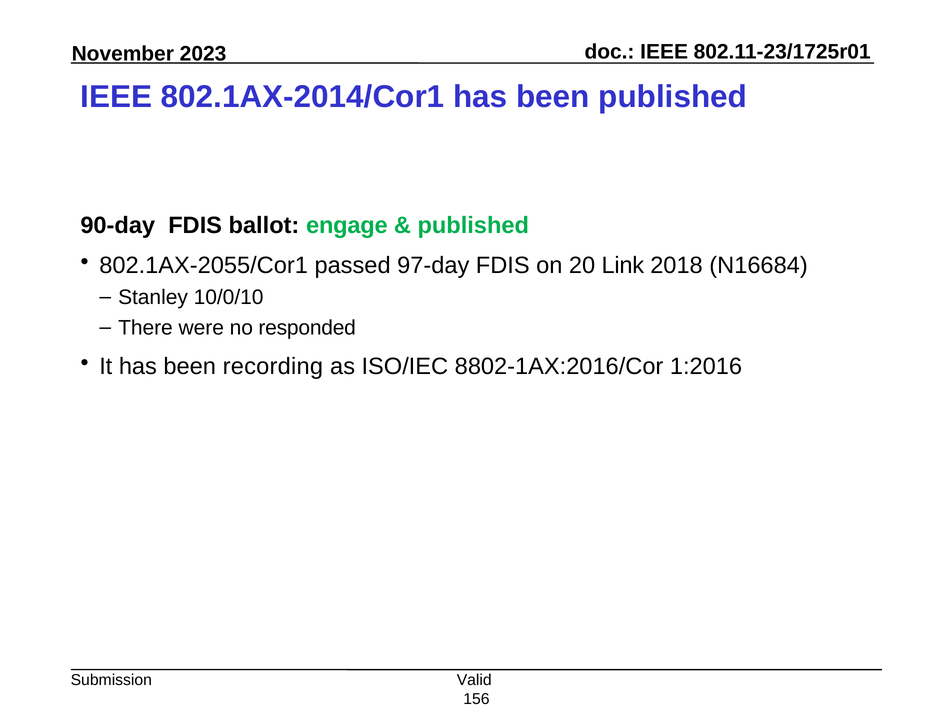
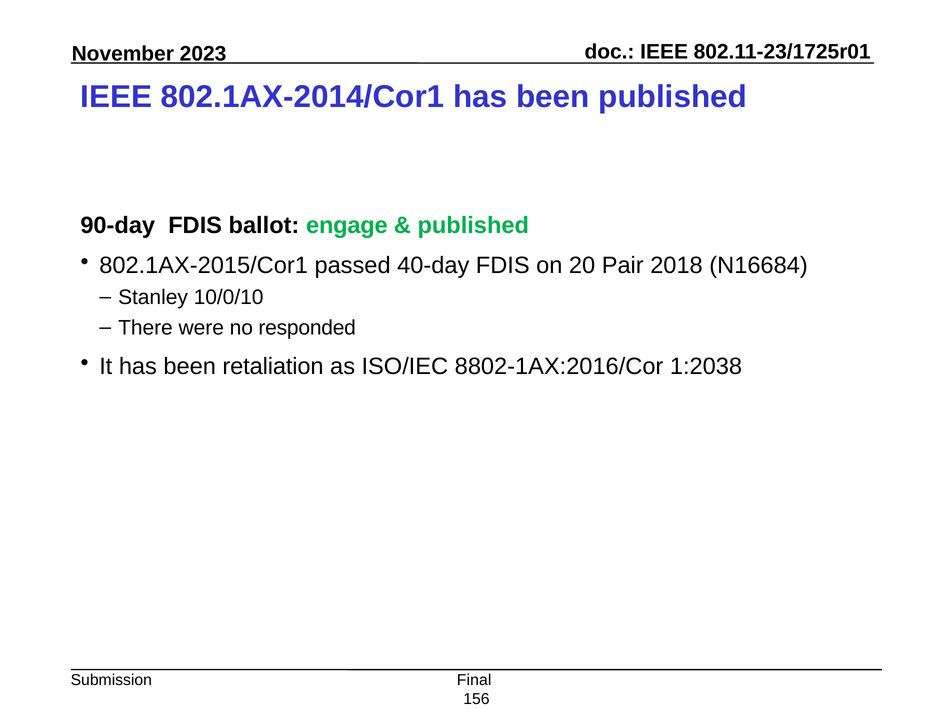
802.1AX-2055/Cor1: 802.1AX-2055/Cor1 -> 802.1AX-2015/Cor1
97-day: 97-day -> 40-day
Link: Link -> Pair
recording: recording -> retaliation
1:2016: 1:2016 -> 1:2038
Valid: Valid -> Final
